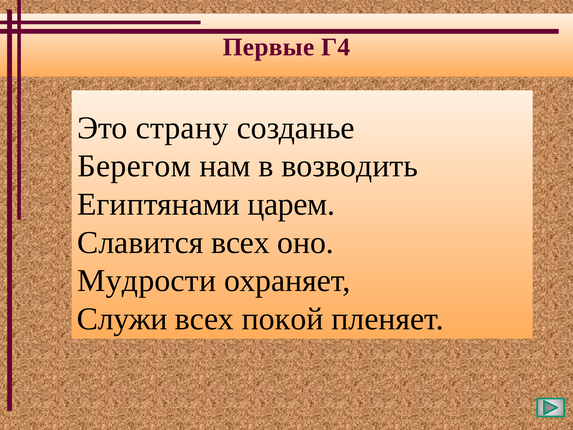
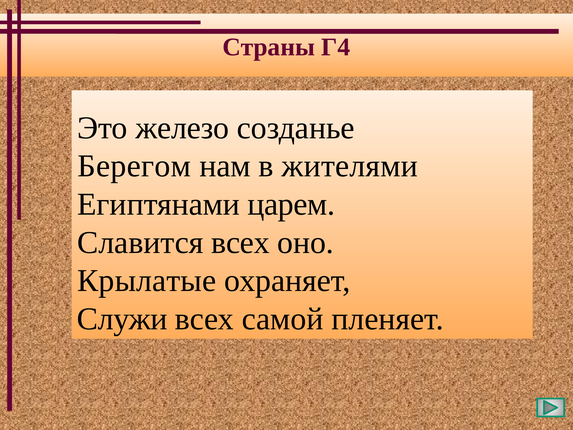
Первые: Первые -> Страны
страну: страну -> железо
возводить: возводить -> жителями
Мудрости: Мудрости -> Крылатые
покой: покой -> самой
